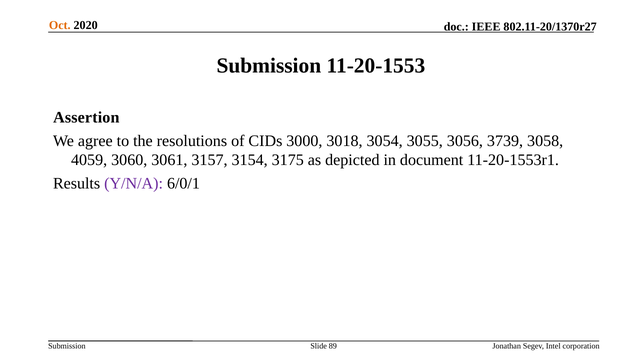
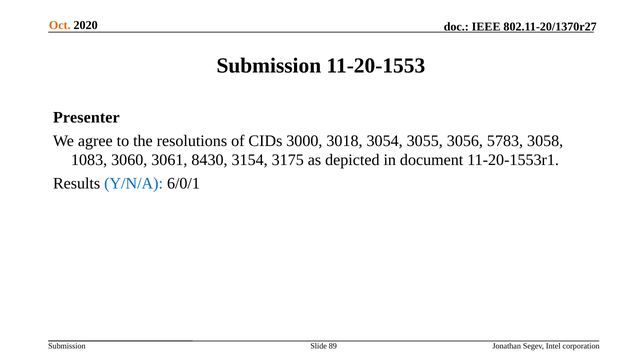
Assertion: Assertion -> Presenter
3739: 3739 -> 5783
4059: 4059 -> 1083
3157: 3157 -> 8430
Y/N/A colour: purple -> blue
